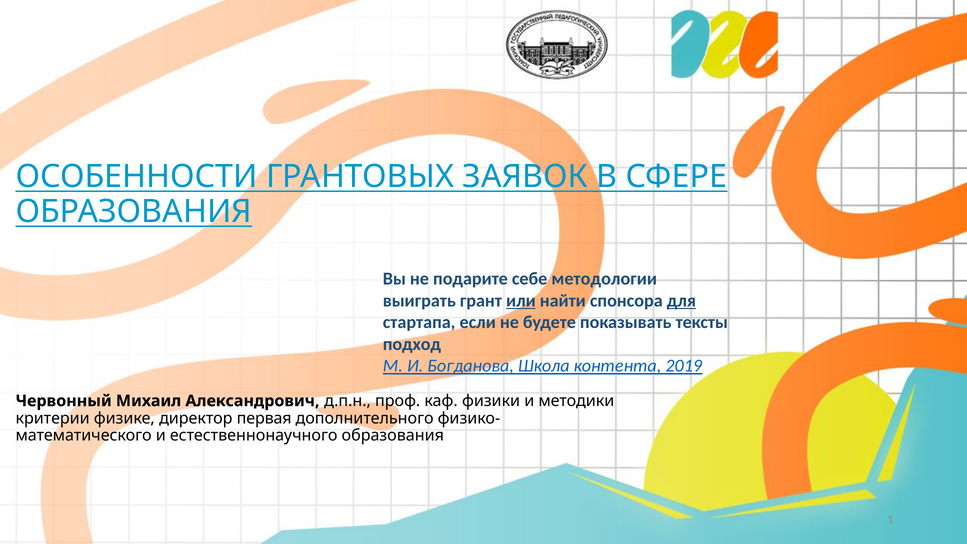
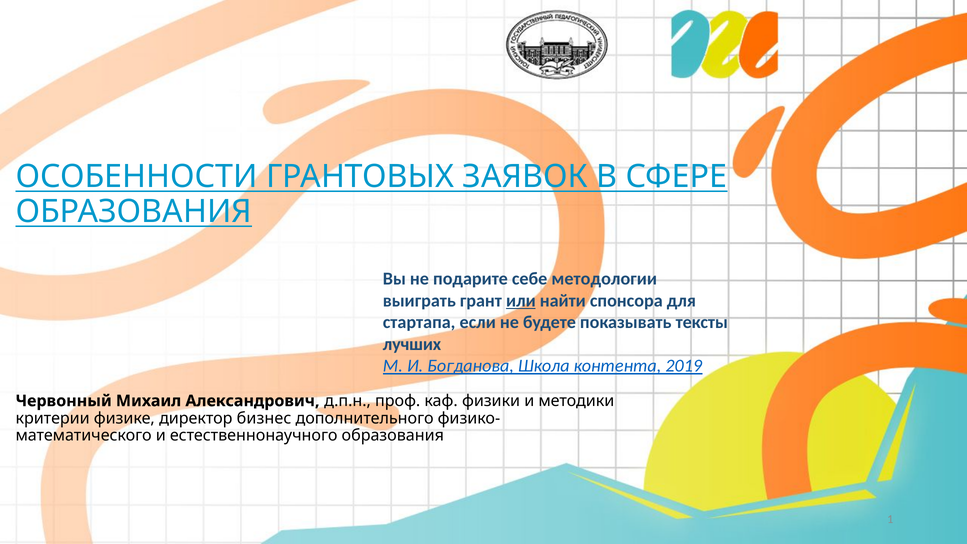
для underline: present -> none
подход: подход -> лучших
первая: первая -> бизнес
